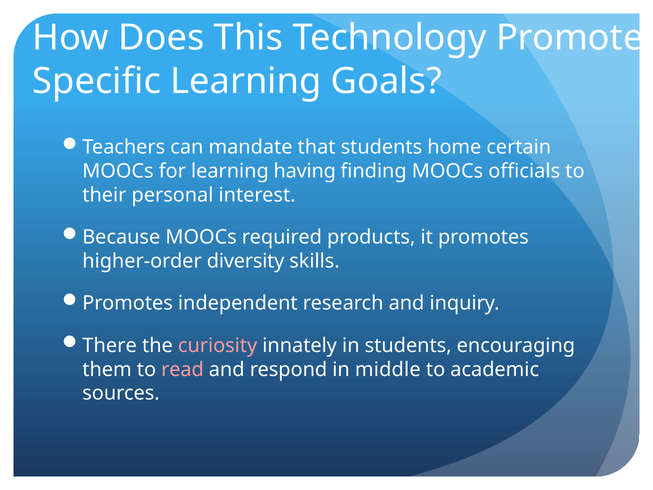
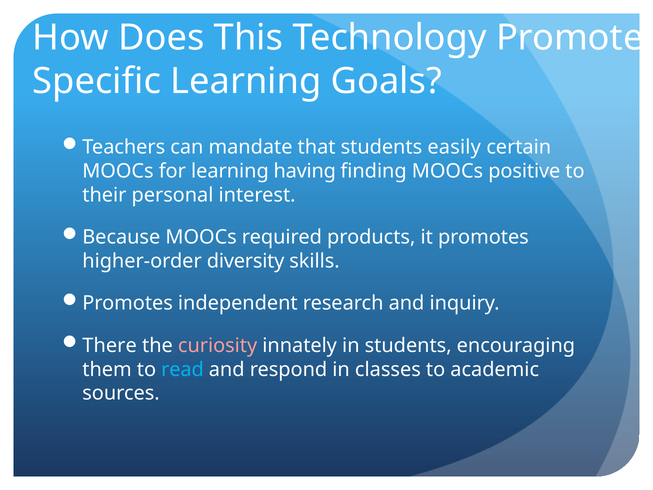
home: home -> easily
officials: officials -> positive
read colour: pink -> light blue
middle: middle -> classes
